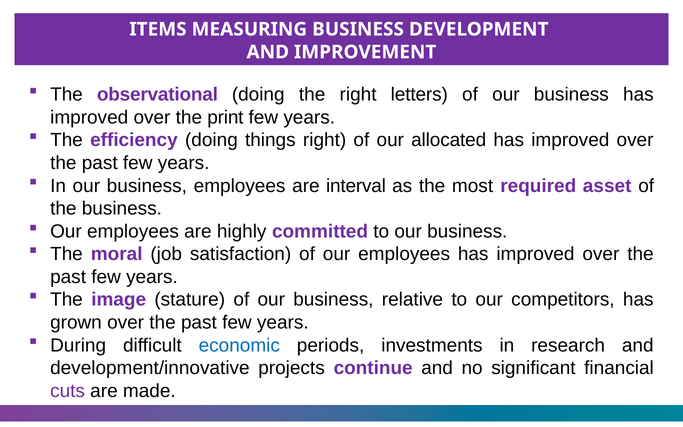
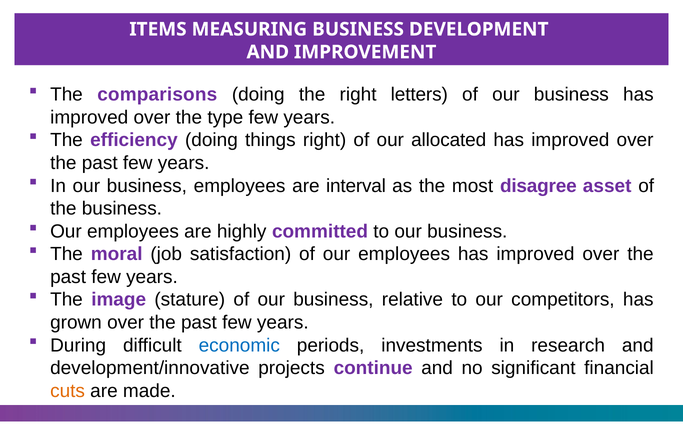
observational: observational -> comparisons
print: print -> type
required: required -> disagree
cuts colour: purple -> orange
